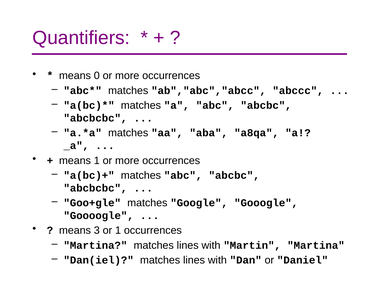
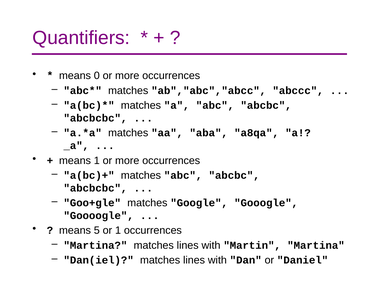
3: 3 -> 5
